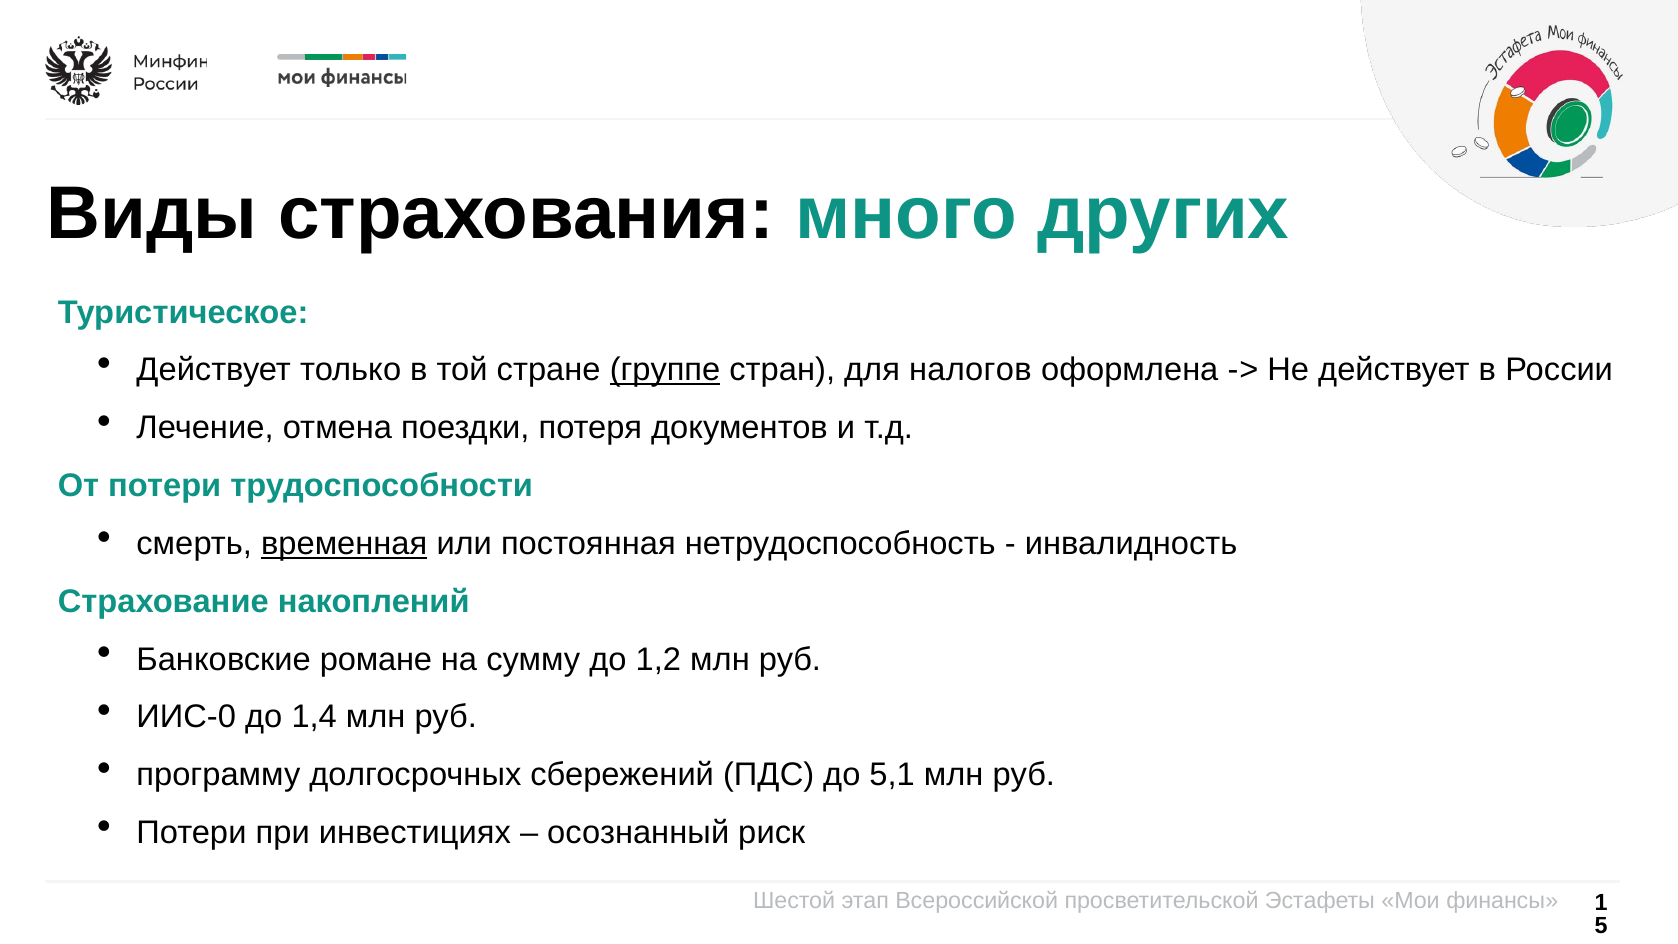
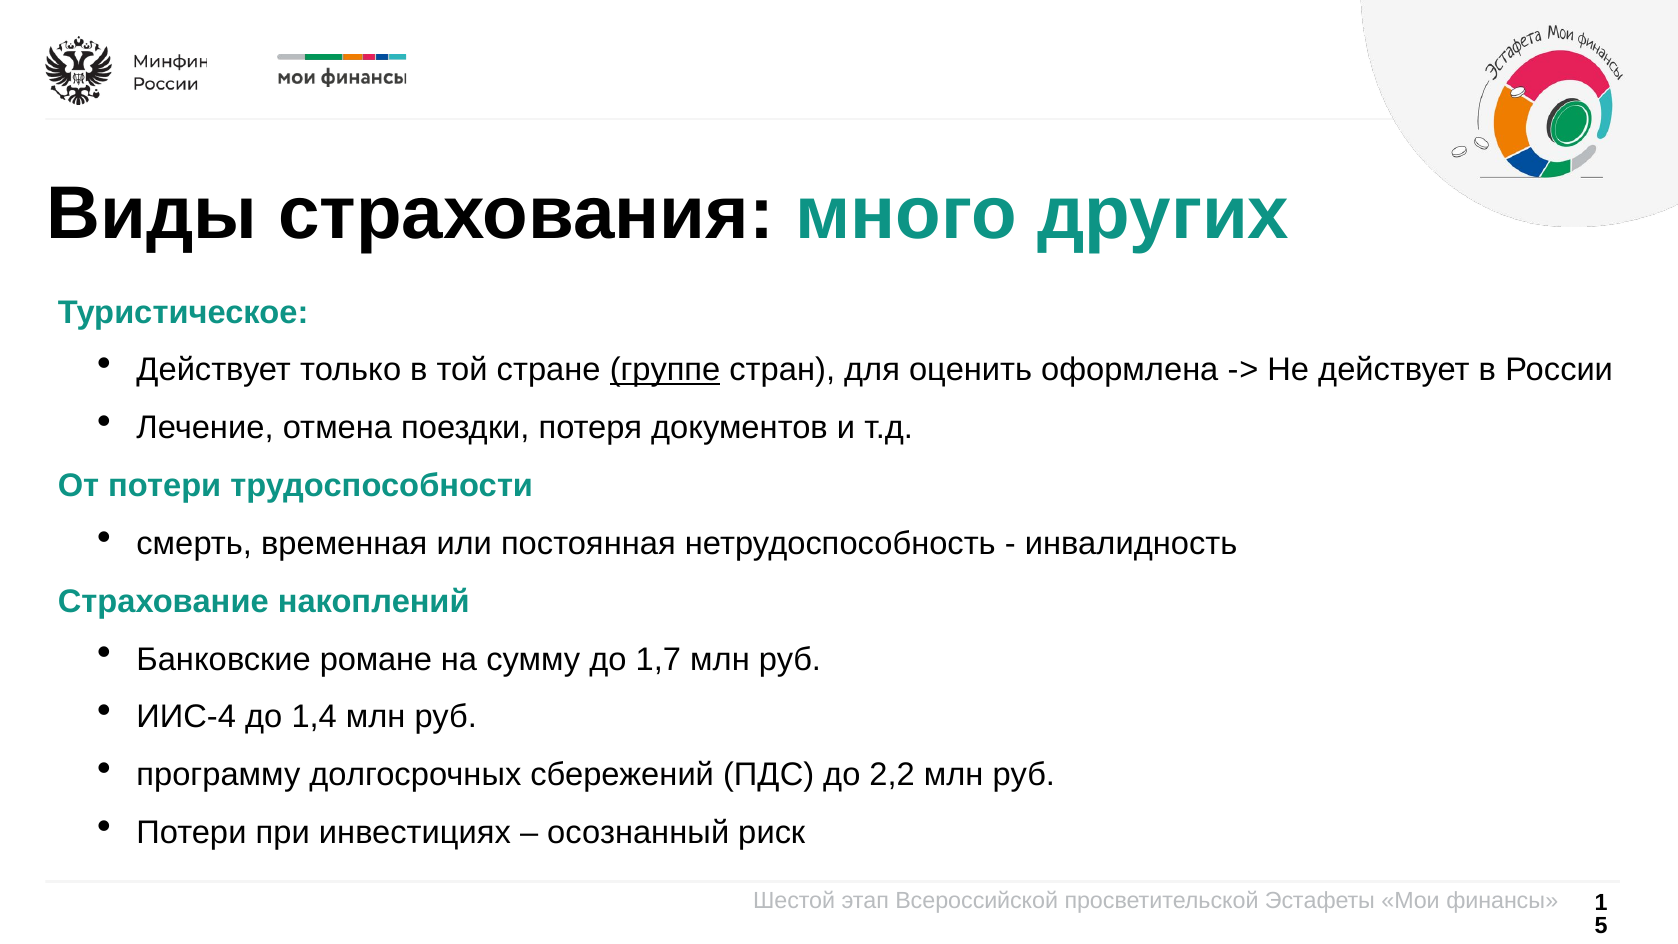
налогов: налогов -> оценить
временная underline: present -> none
1,2: 1,2 -> 1,7
ИИС-0: ИИС-0 -> ИИС-4
5,1: 5,1 -> 2,2
